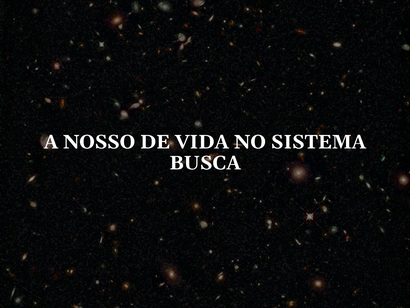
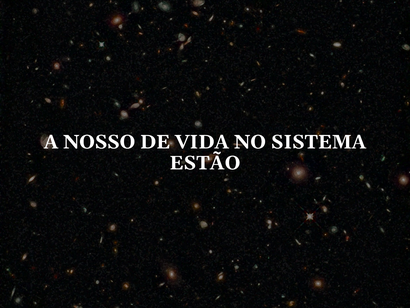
BUSCA: BUSCA -> ESTÃO
